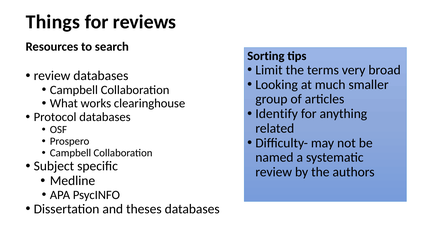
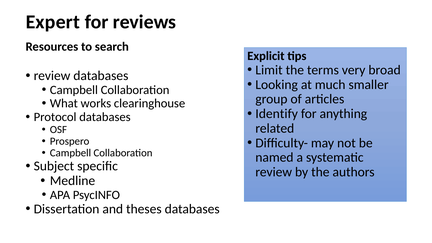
Things: Things -> Expert
Sorting: Sorting -> Explicit
